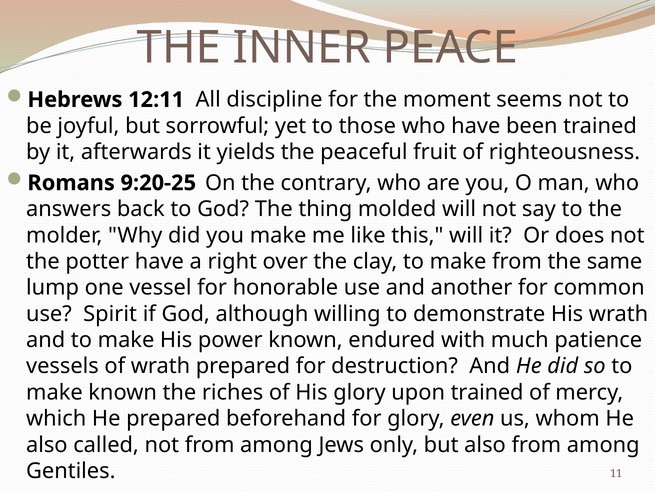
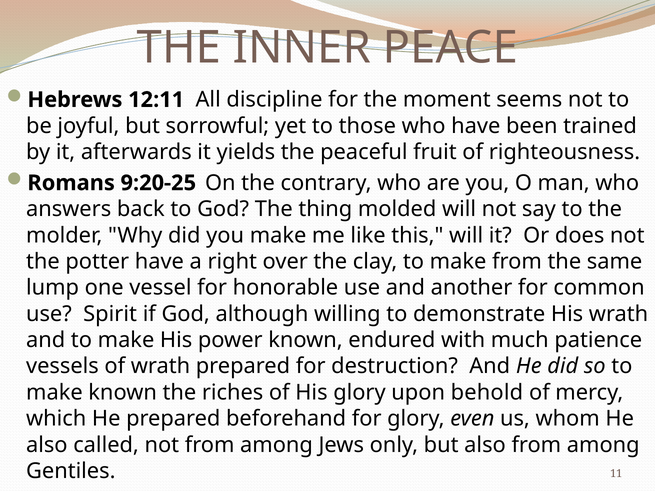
upon trained: trained -> behold
